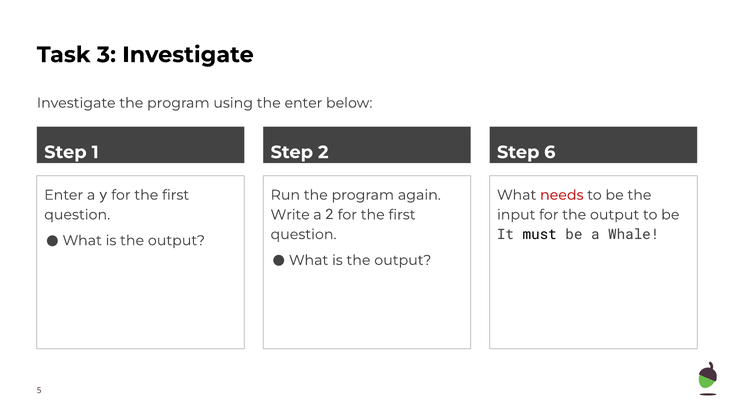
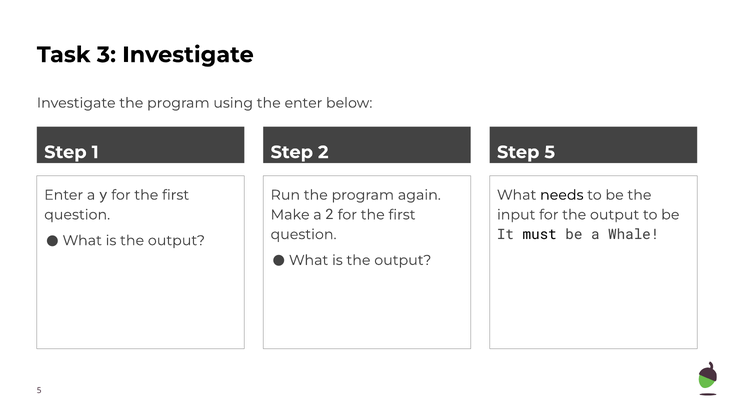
Step 6: 6 -> 5
needs colour: red -> black
Write: Write -> Make
